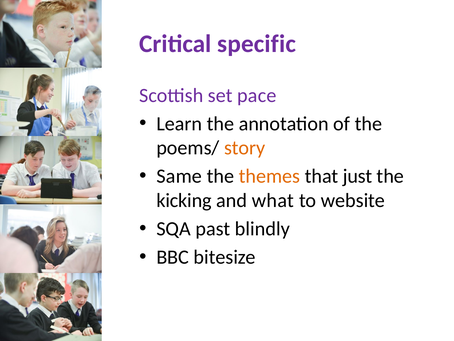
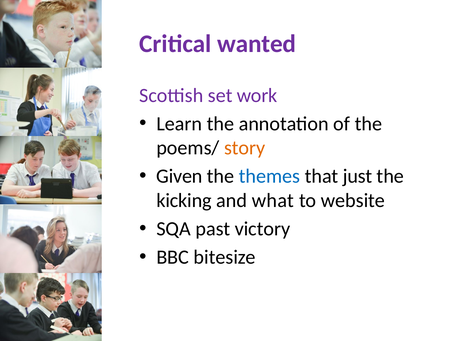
specific: specific -> wanted
pace: pace -> work
Same: Same -> Given
themes colour: orange -> blue
blindly: blindly -> victory
